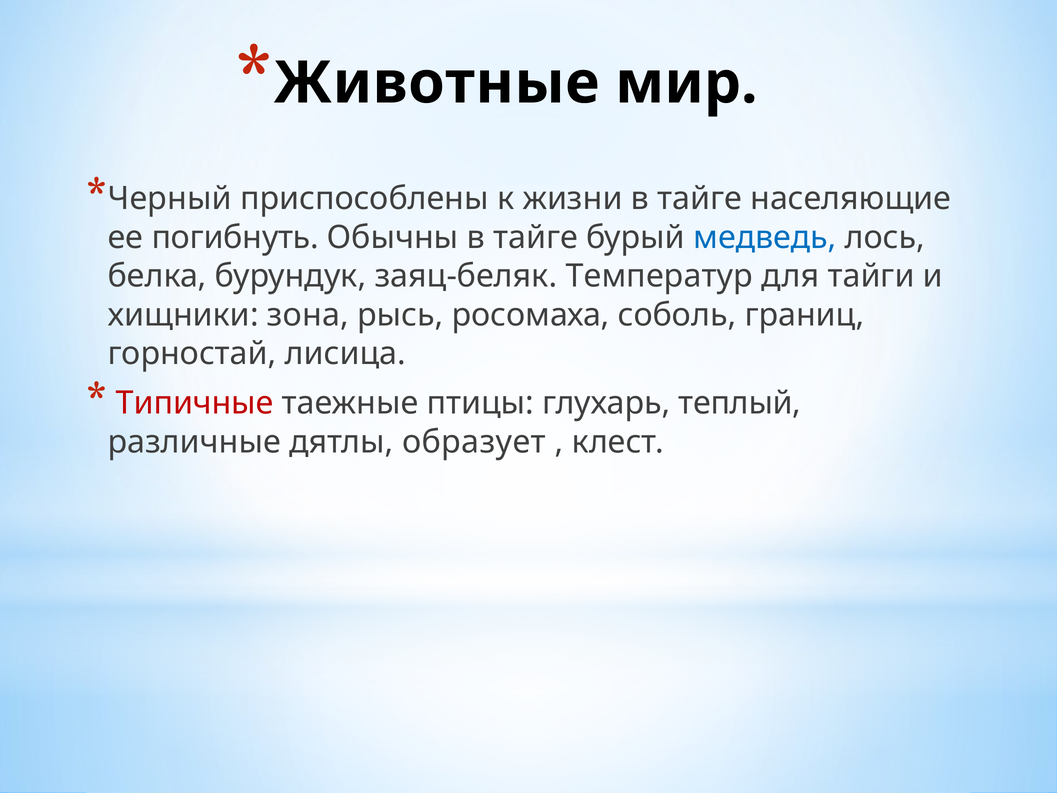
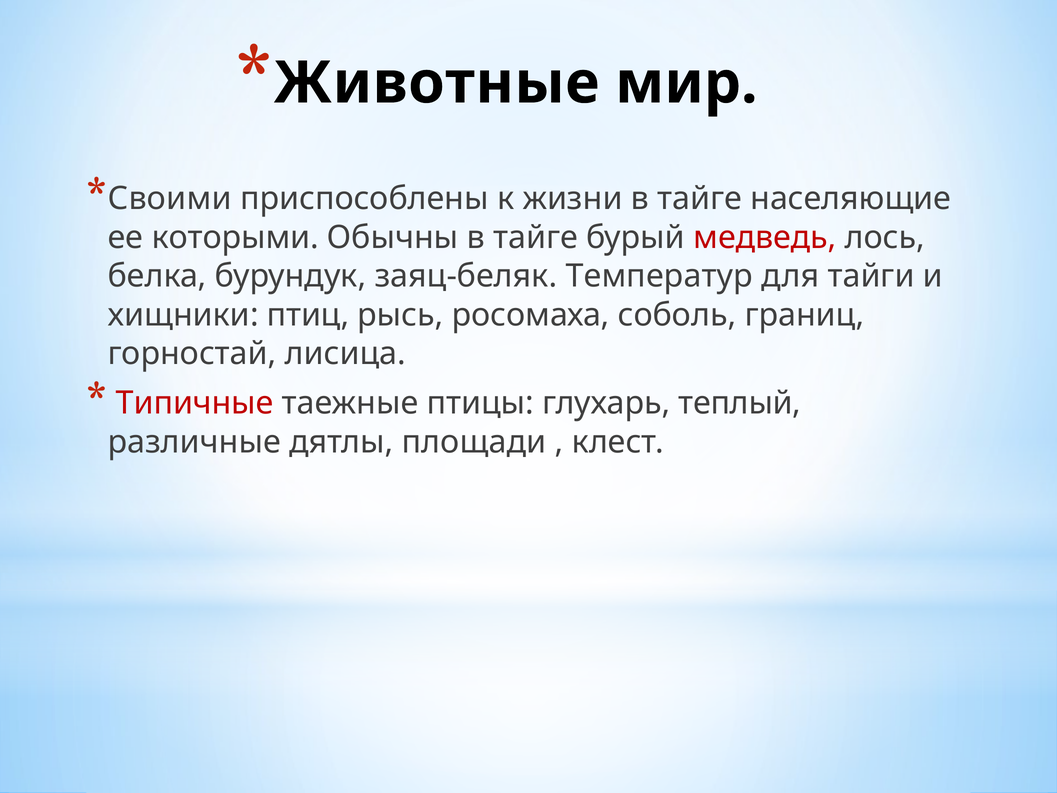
Черный: Черный -> Своими
погибнуть: погибнуть -> которыми
медведь colour: blue -> red
зона: зона -> птиц
образует: образует -> площади
